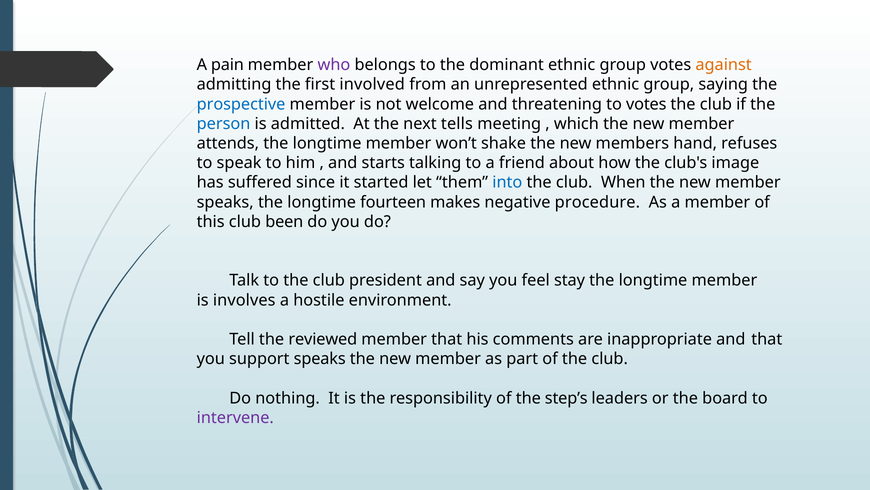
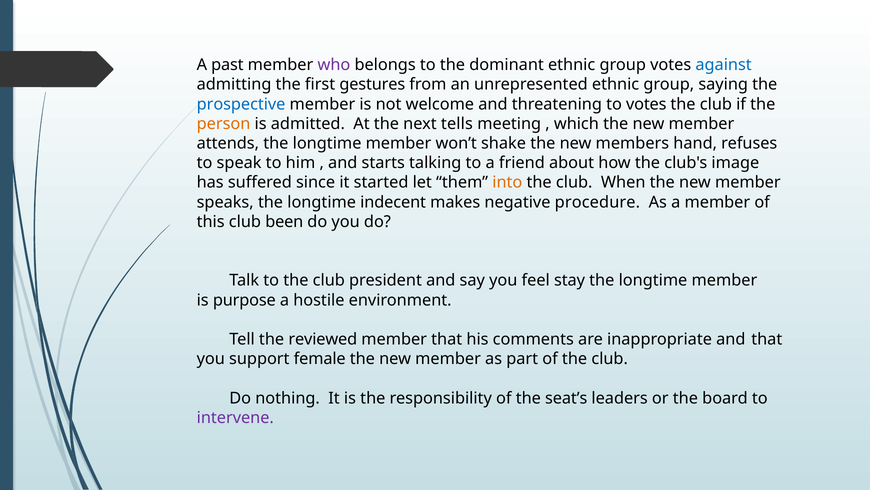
pain: pain -> past
against colour: orange -> blue
involved: involved -> gestures
person colour: blue -> orange
into colour: blue -> orange
fourteen: fourteen -> indecent
involves: involves -> purpose
support speaks: speaks -> female
step’s: step’s -> seat’s
